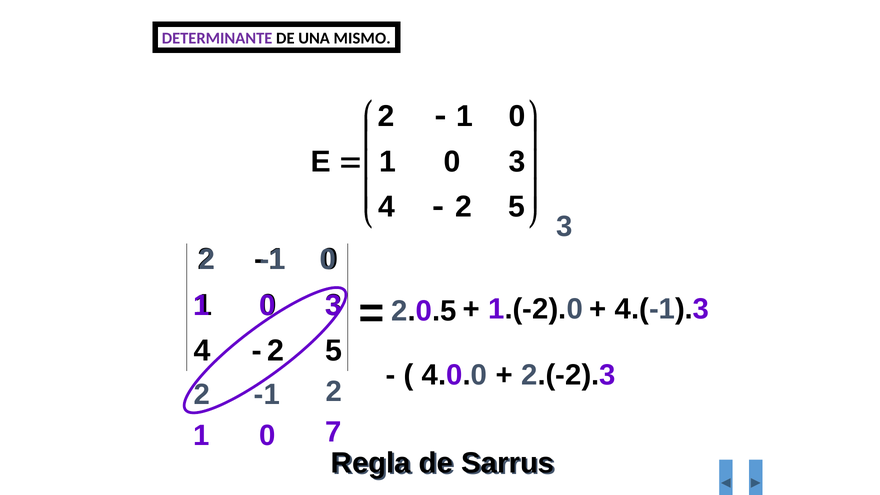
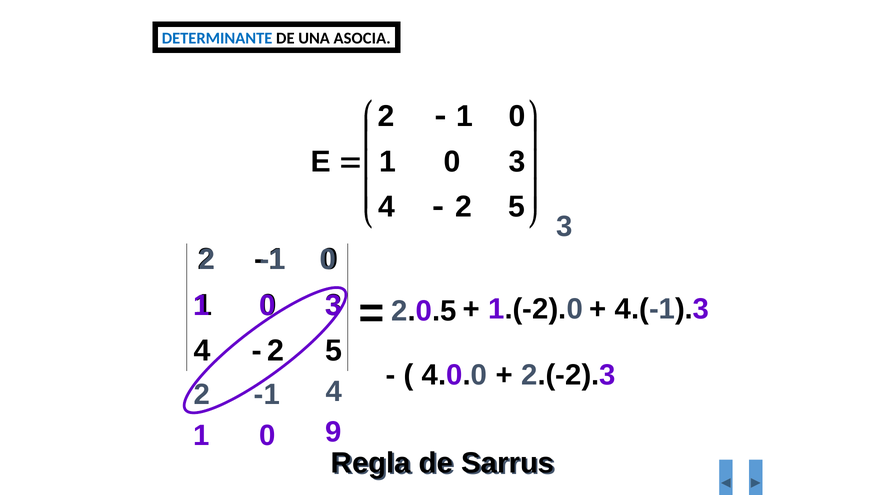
DETERMINANTE colour: purple -> blue
MISMO: MISMO -> ASOCIA
2 at (334, 391): 2 -> 4
7: 7 -> 9
